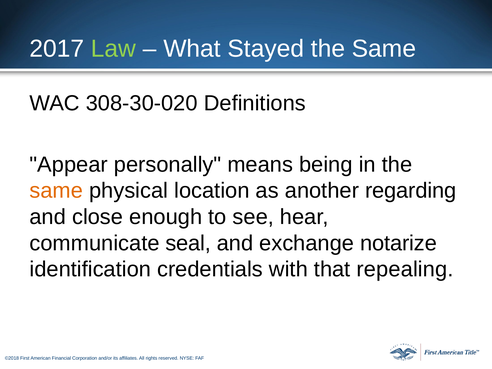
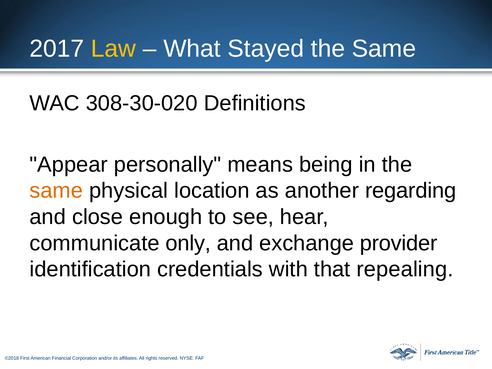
Law colour: light green -> yellow
seal: seal -> only
notarize: notarize -> provider
